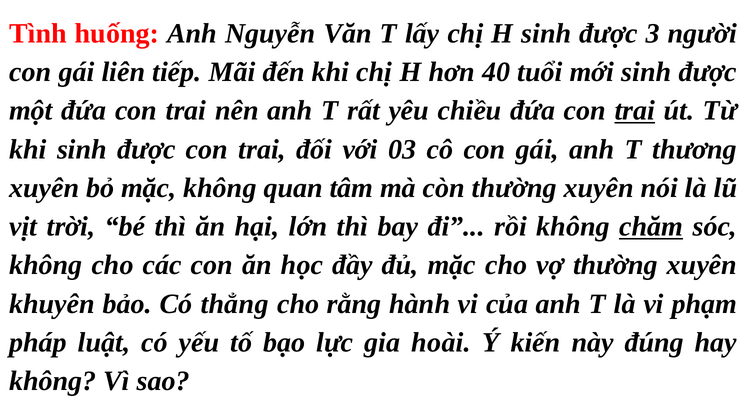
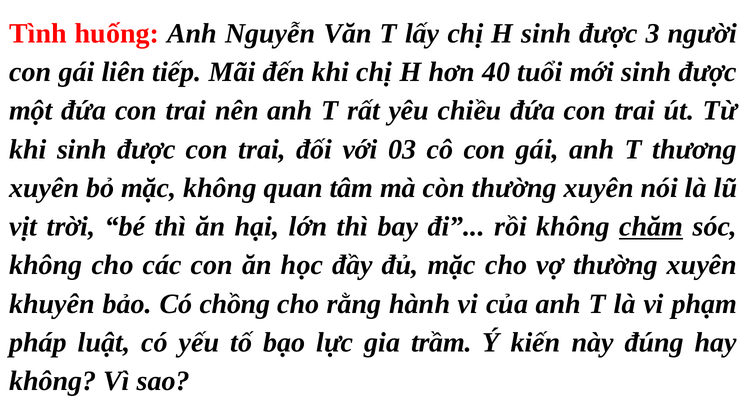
trai at (635, 111) underline: present -> none
thẳng: thẳng -> chồng
hoài: hoài -> trầm
